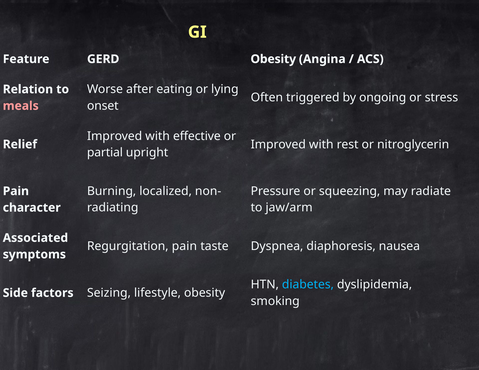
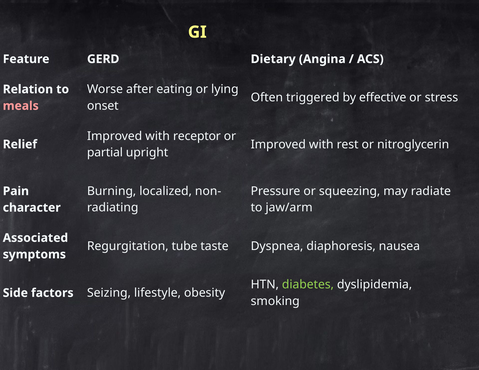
GERD Obesity: Obesity -> Dietary
ongoing: ongoing -> effective
effective: effective -> receptor
Regurgitation pain: pain -> tube
diabetes colour: light blue -> light green
